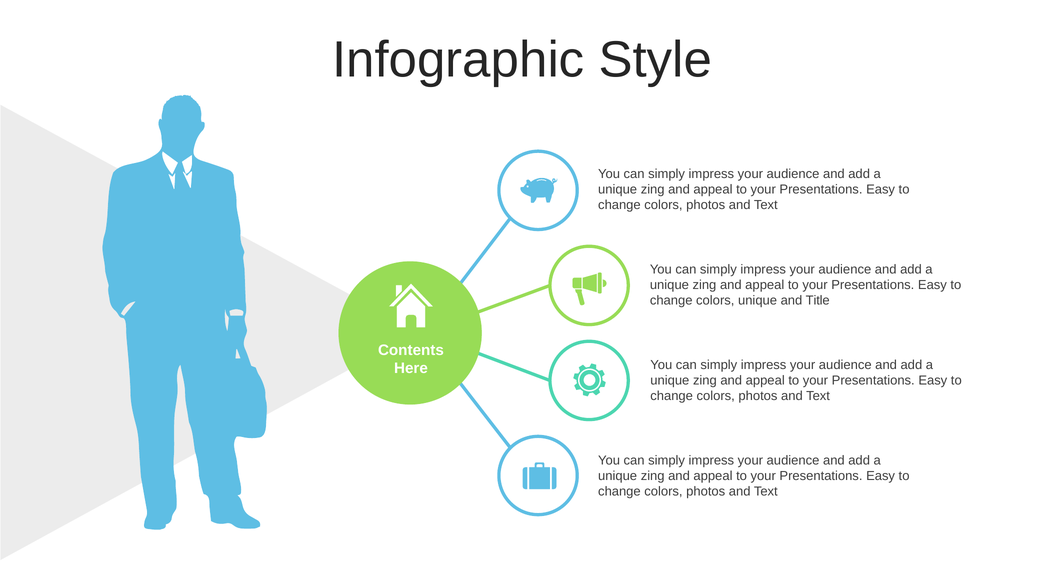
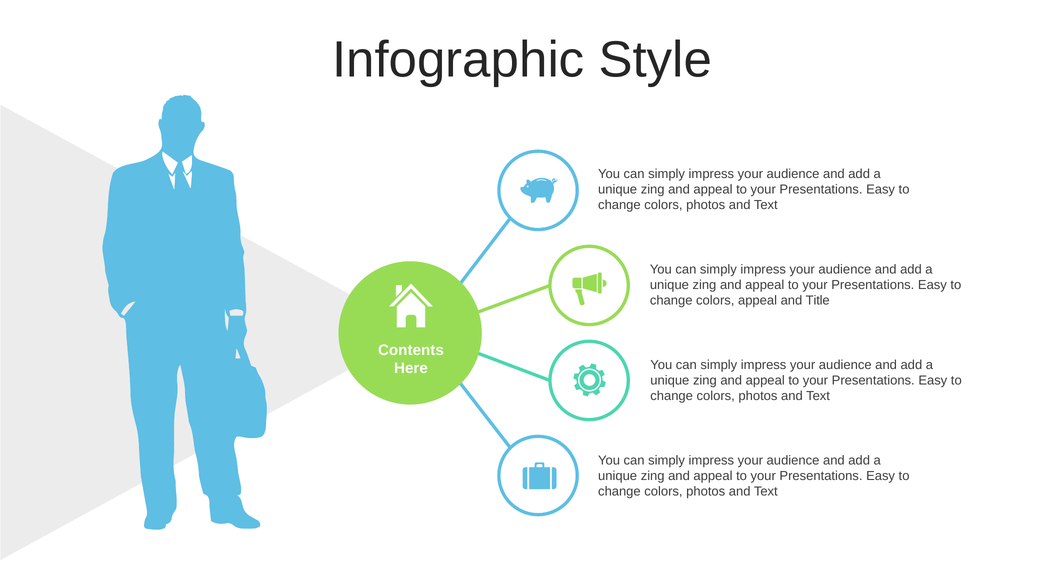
colors unique: unique -> appeal
